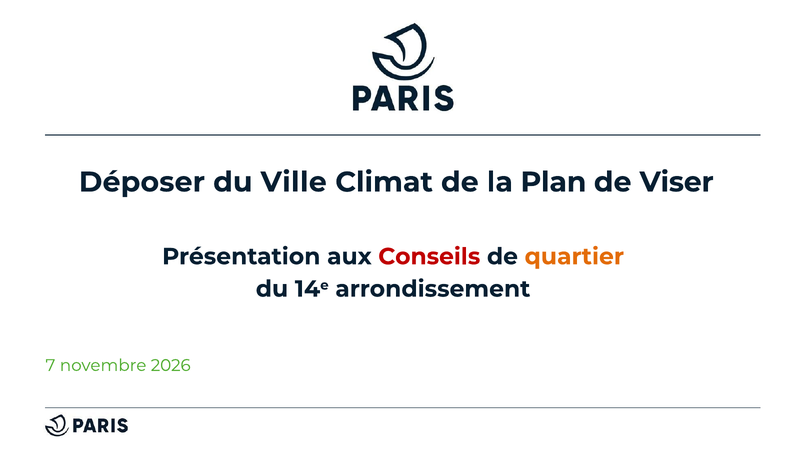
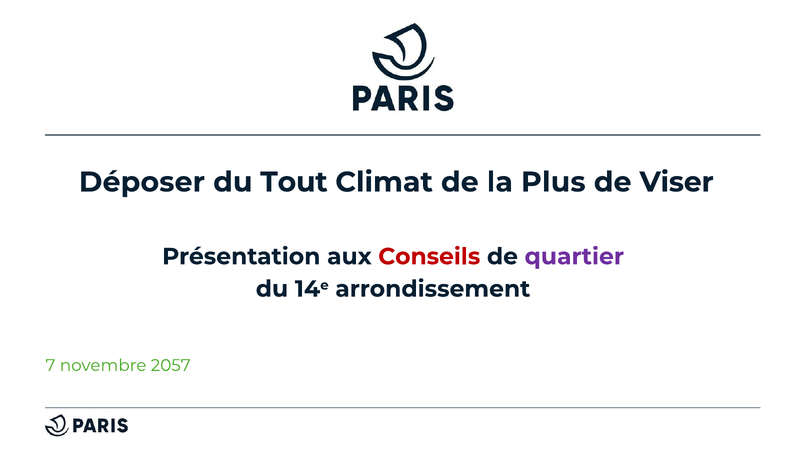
Ville: Ville -> Tout
Plan: Plan -> Plus
quartier colour: orange -> purple
2026: 2026 -> 2057
